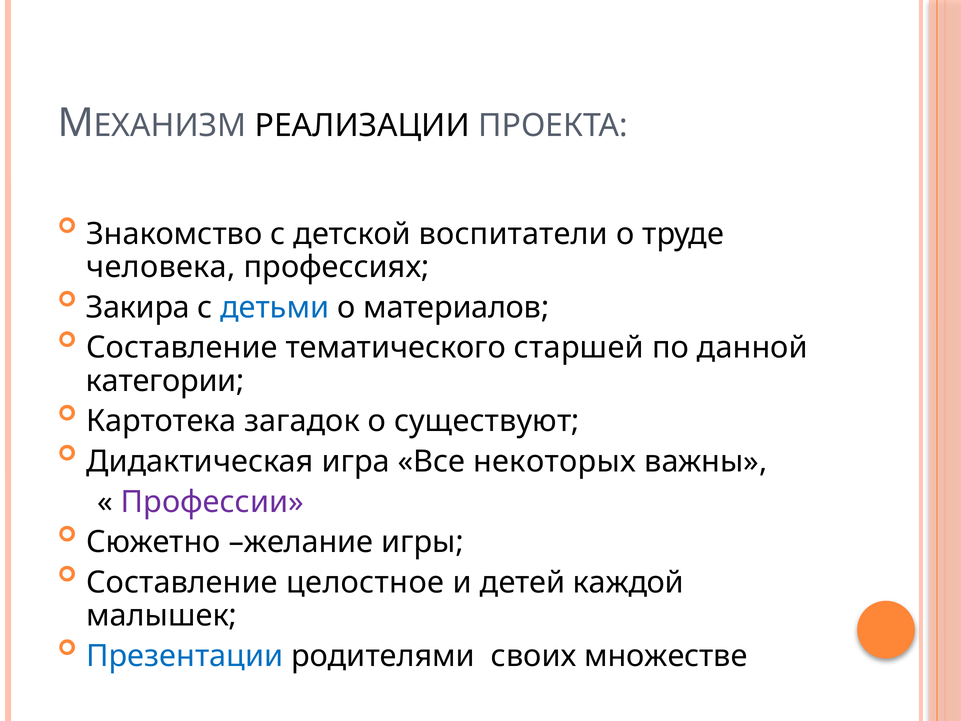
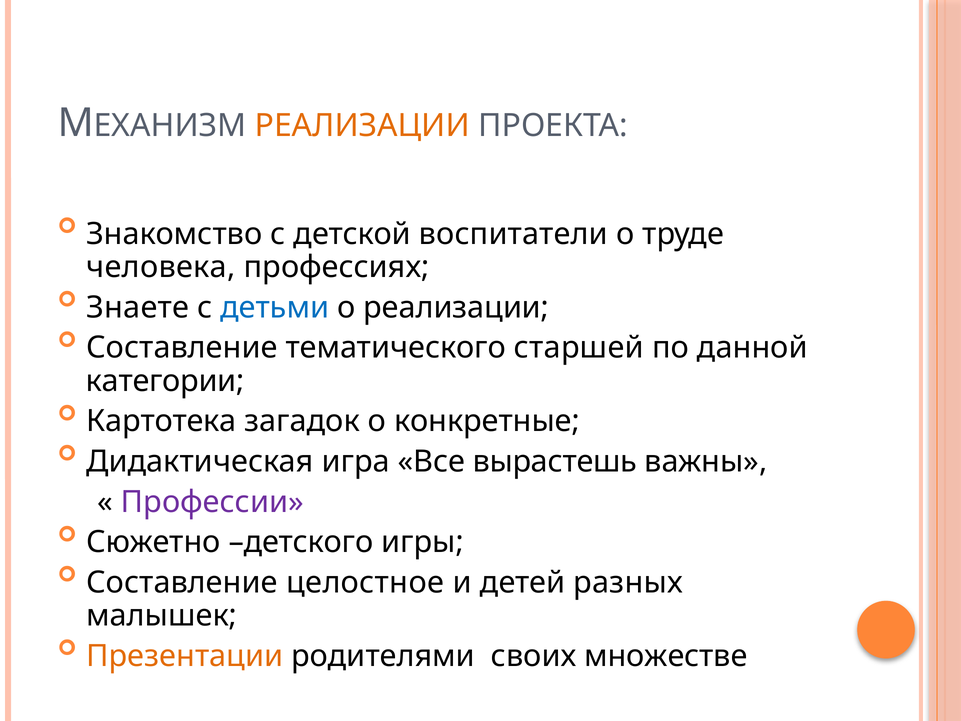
РЕАЛИЗАЦИИ at (362, 126) colour: black -> orange
Закира: Закира -> Знаете
о материалов: материалов -> реализации
существуют: существуют -> конкретные
некоторых: некоторых -> вырастешь
желание: желание -> детского
каждой: каждой -> разных
Презентации colour: blue -> orange
